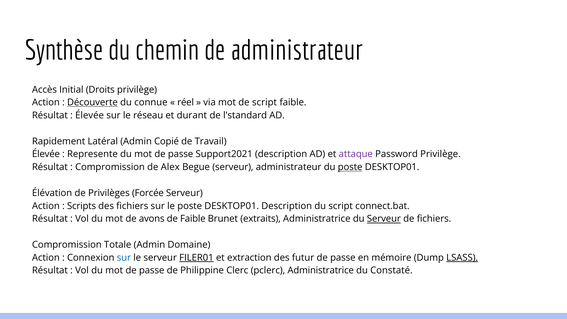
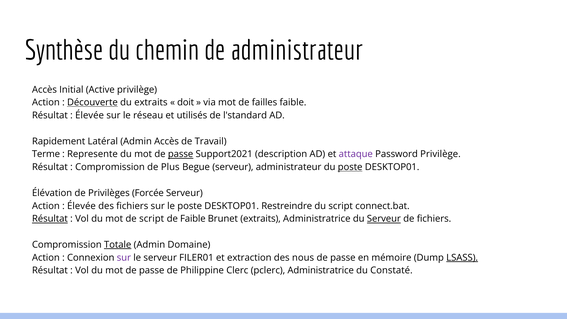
Droits: Droits -> Active
du connue: connue -> extraits
réel: réel -> doit
de script: script -> failles
durant: durant -> utilisés
Admin Copié: Copié -> Accès
Élevée at (46, 154): Élevée -> Terme
passe at (181, 154) underline: none -> present
Alex: Alex -> Plus
Scripts at (82, 206): Scripts -> Élevée
DESKTOP01 Description: Description -> Restreindre
Résultat at (50, 219) underline: none -> present
de avons: avons -> script
Totale underline: none -> present
sur at (124, 258) colour: blue -> purple
FILER01 underline: present -> none
futur: futur -> nous
